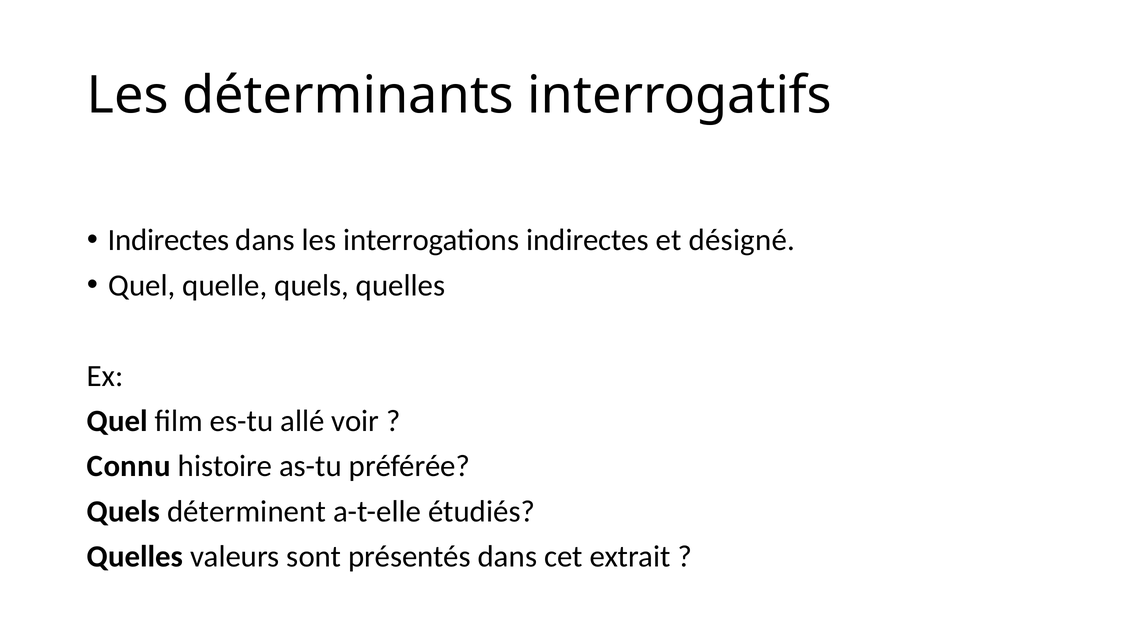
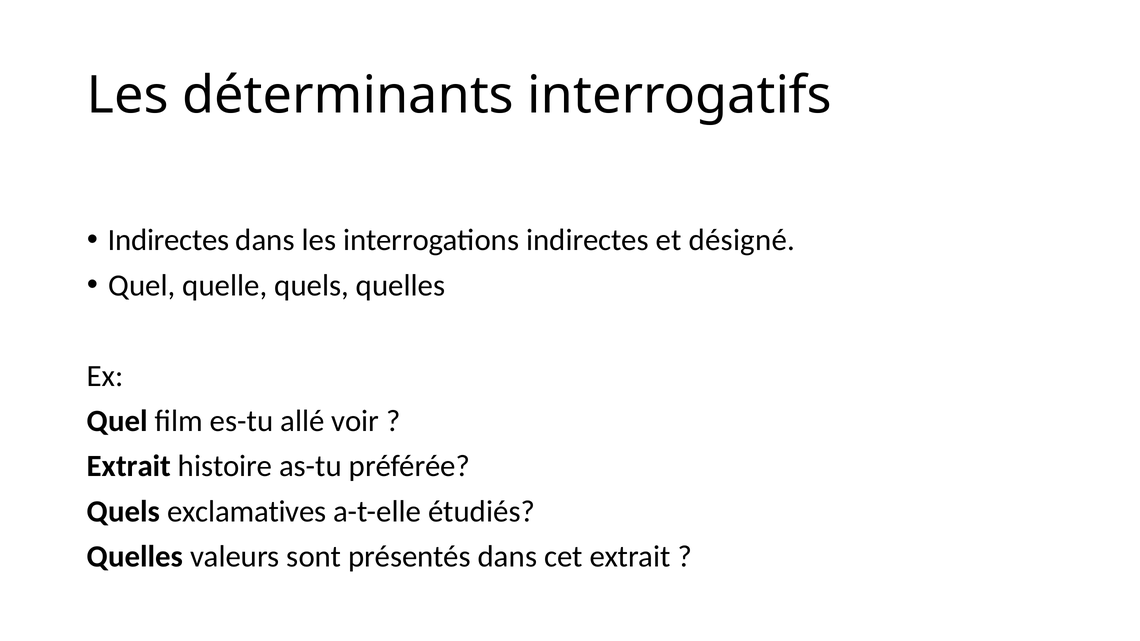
Connu at (129, 466): Connu -> Extrait
déterminent: déterminent -> exclamatives
